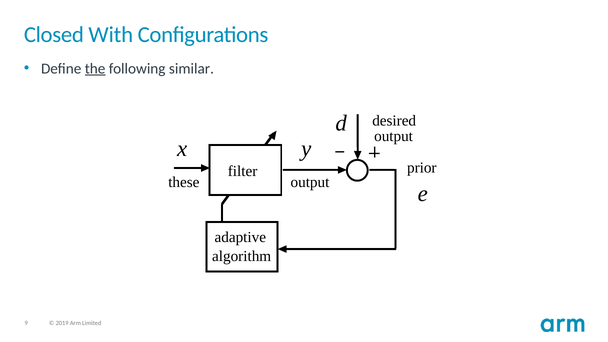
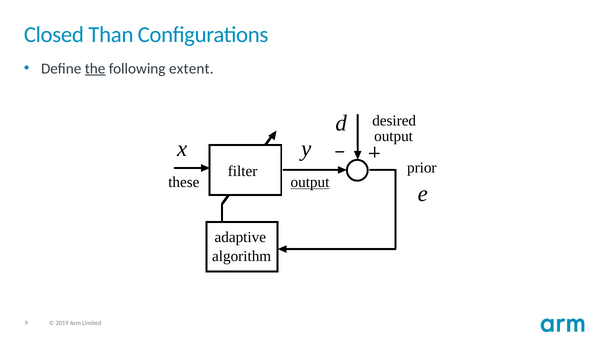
With: With -> Than
similar: similar -> extent
output at (310, 182) underline: none -> present
